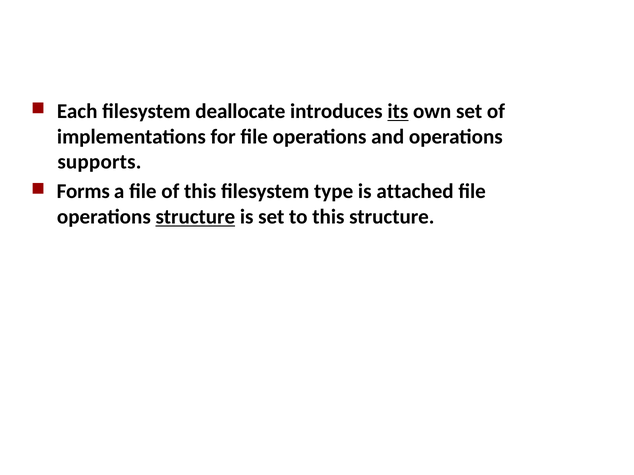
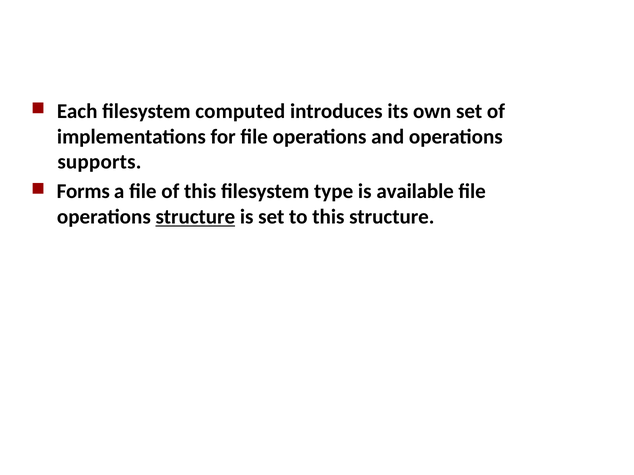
deallocate: deallocate -> computed
its underline: present -> none
attached: attached -> available
